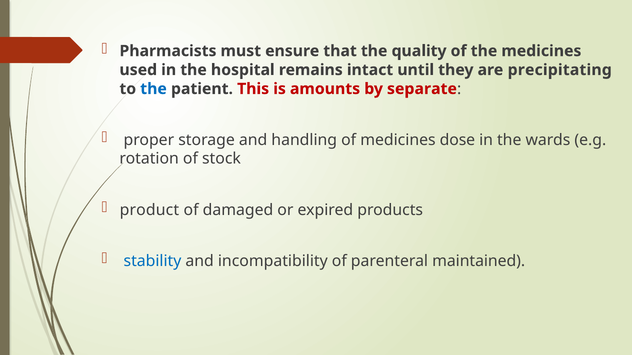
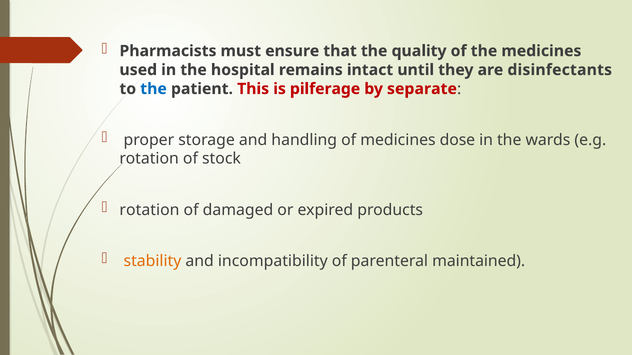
precipitating: precipitating -> disinfectants
amounts: amounts -> pilferage
product at (149, 210): product -> rotation
stability colour: blue -> orange
